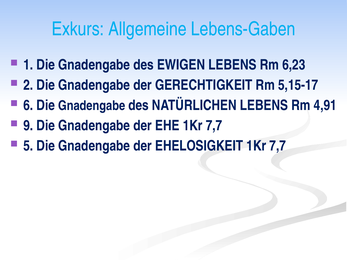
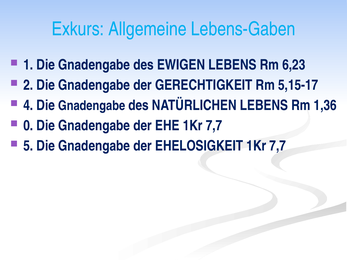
6: 6 -> 4
4,91: 4,91 -> 1,36
9: 9 -> 0
